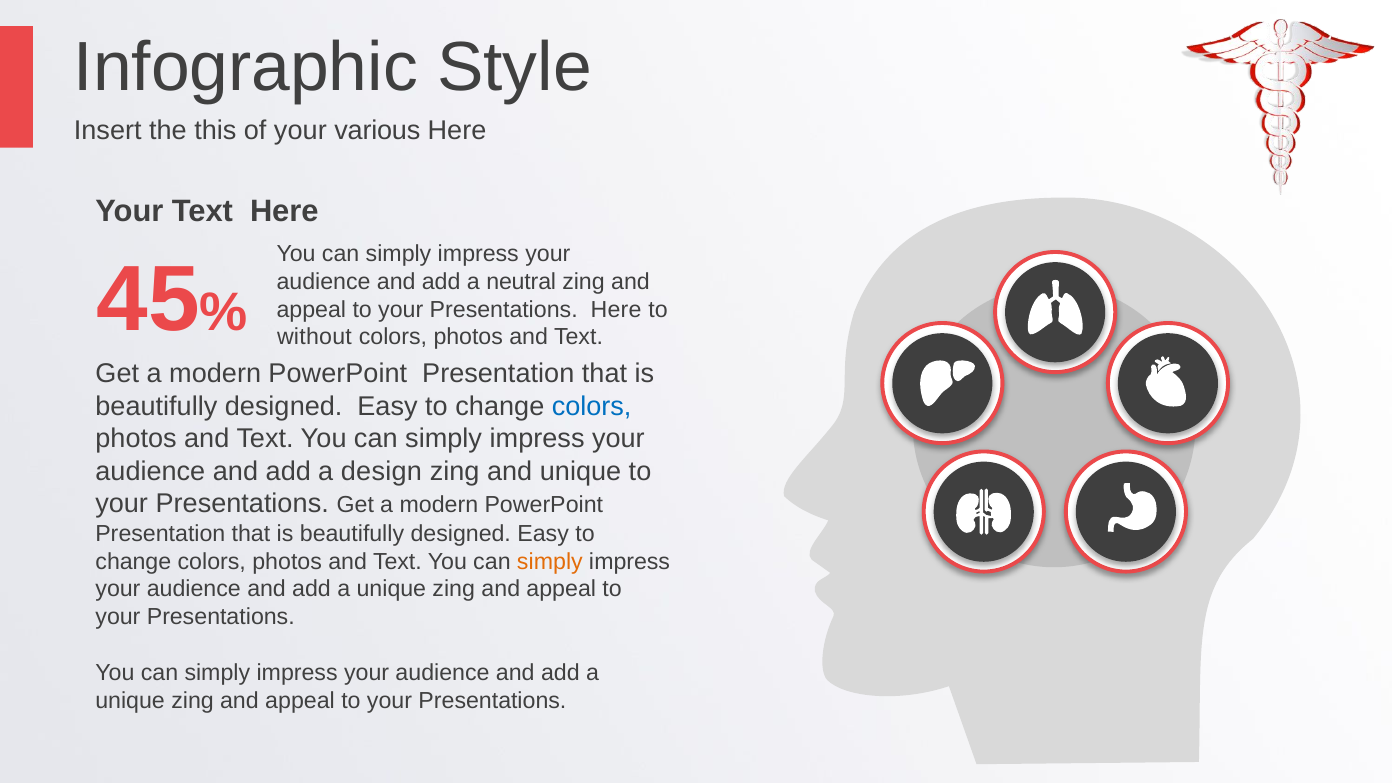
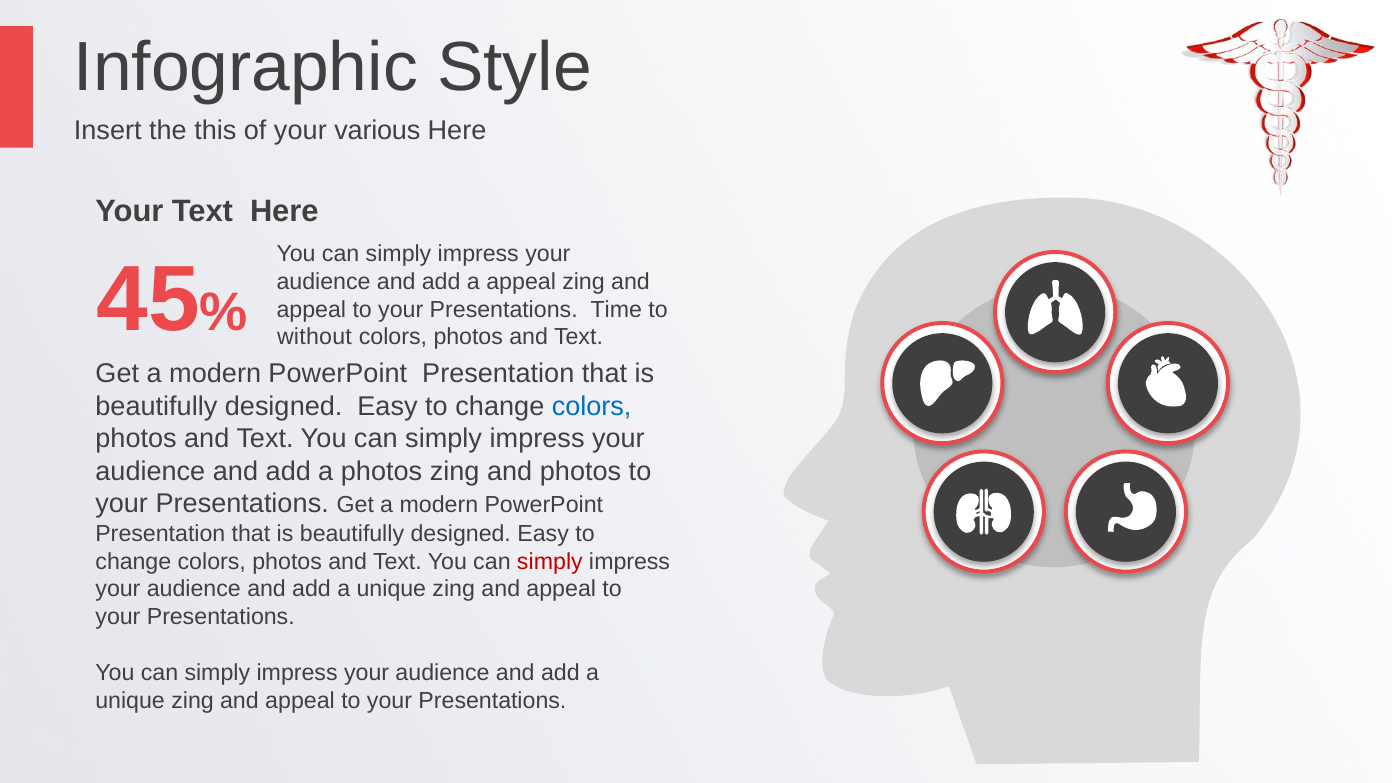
a neutral: neutral -> appeal
Presentations Here: Here -> Time
a design: design -> photos
and unique: unique -> photos
simply at (550, 561) colour: orange -> red
